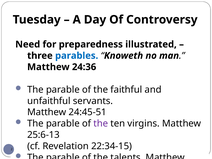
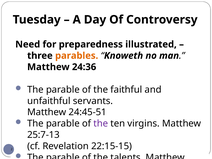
parables colour: blue -> orange
25:6-13: 25:6-13 -> 25:7-13
22:34-15: 22:34-15 -> 22:15-15
